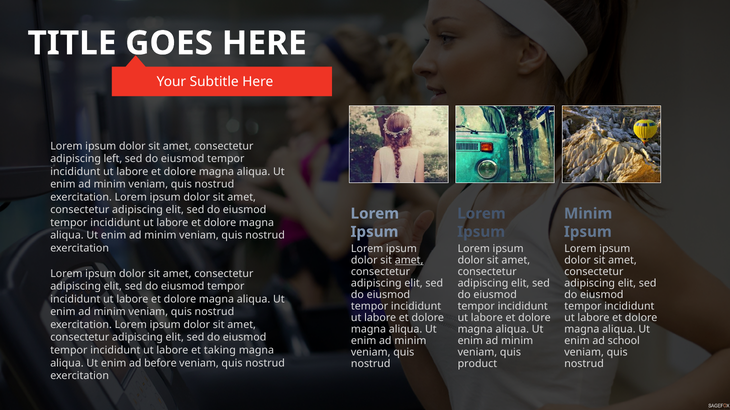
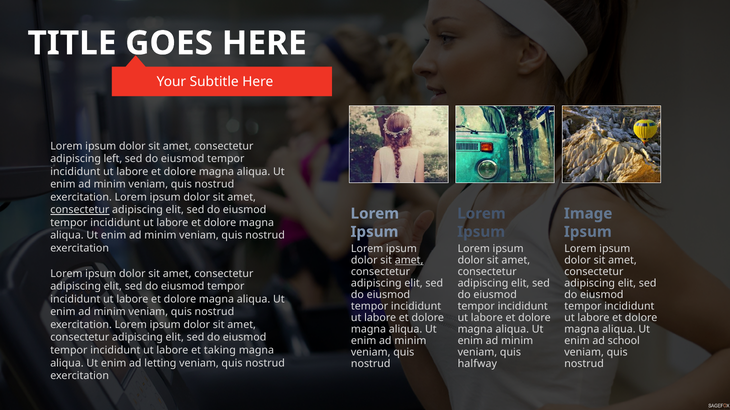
consectetur at (80, 210) underline: none -> present
Minim at (588, 214): Minim -> Image
before: before -> letting
product: product -> halfway
